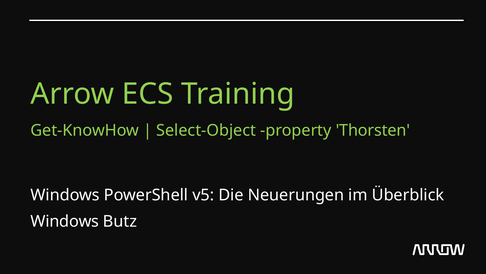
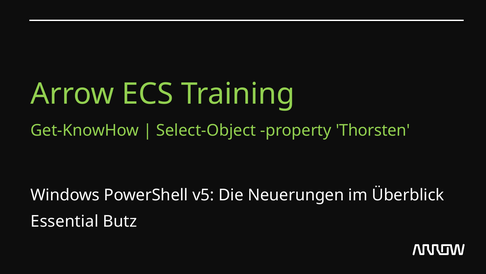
Windows at (65, 221): Windows -> Essential
